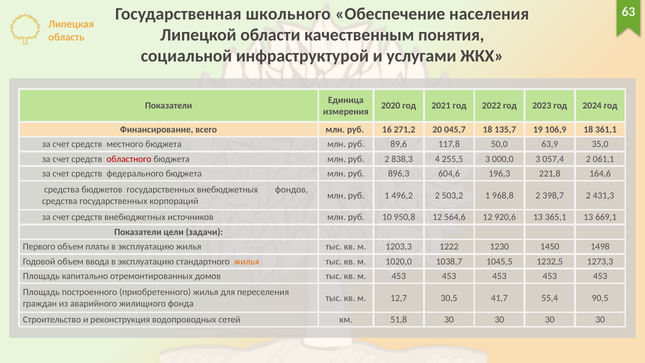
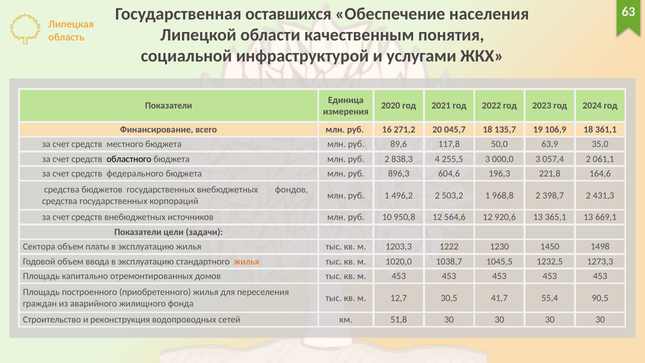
школьного: школьного -> оставшихся
областного colour: red -> black
Первого: Первого -> Сектора
